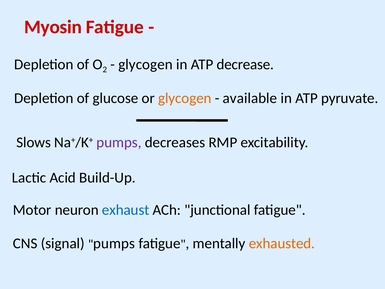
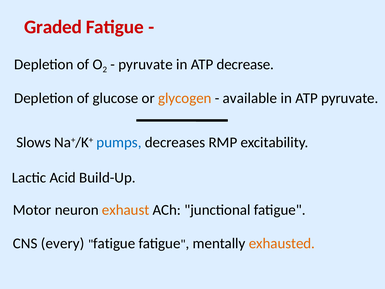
Myosin: Myosin -> Graded
glycogen at (145, 64): glycogen -> pyruvate
pumps at (119, 142) colour: purple -> blue
exhaust colour: blue -> orange
signal: signal -> every
pumps at (114, 243): pumps -> fatigue
